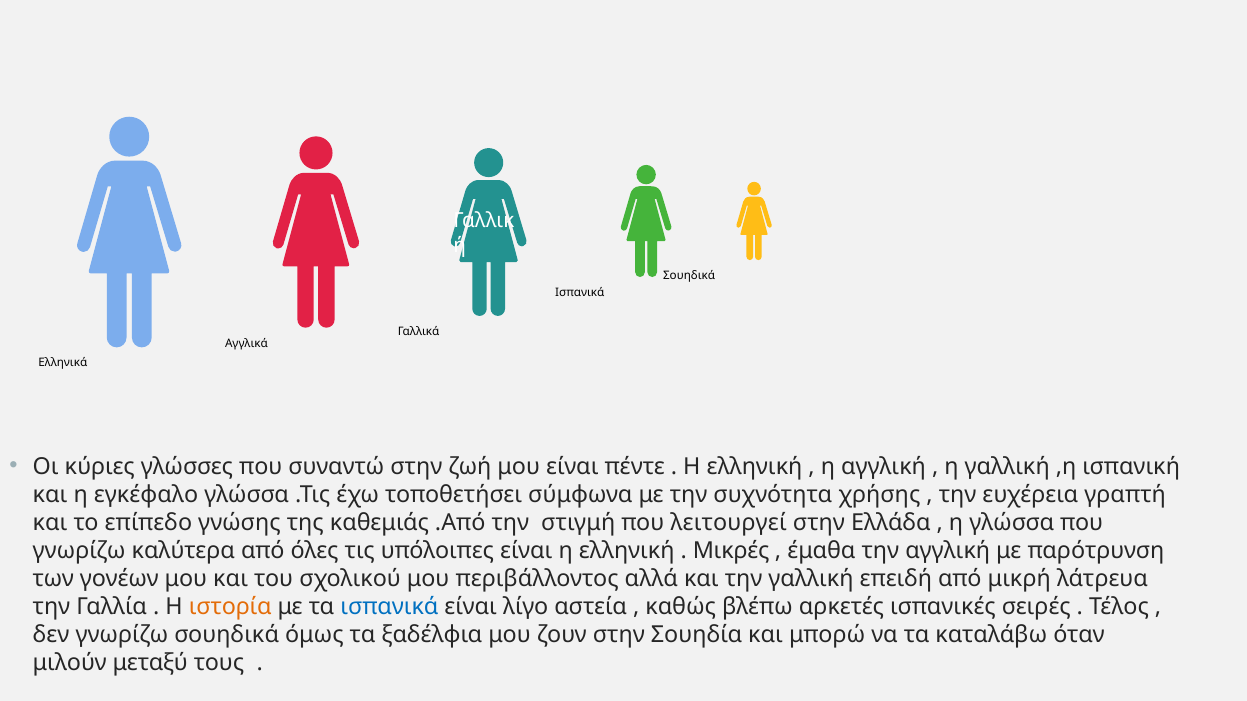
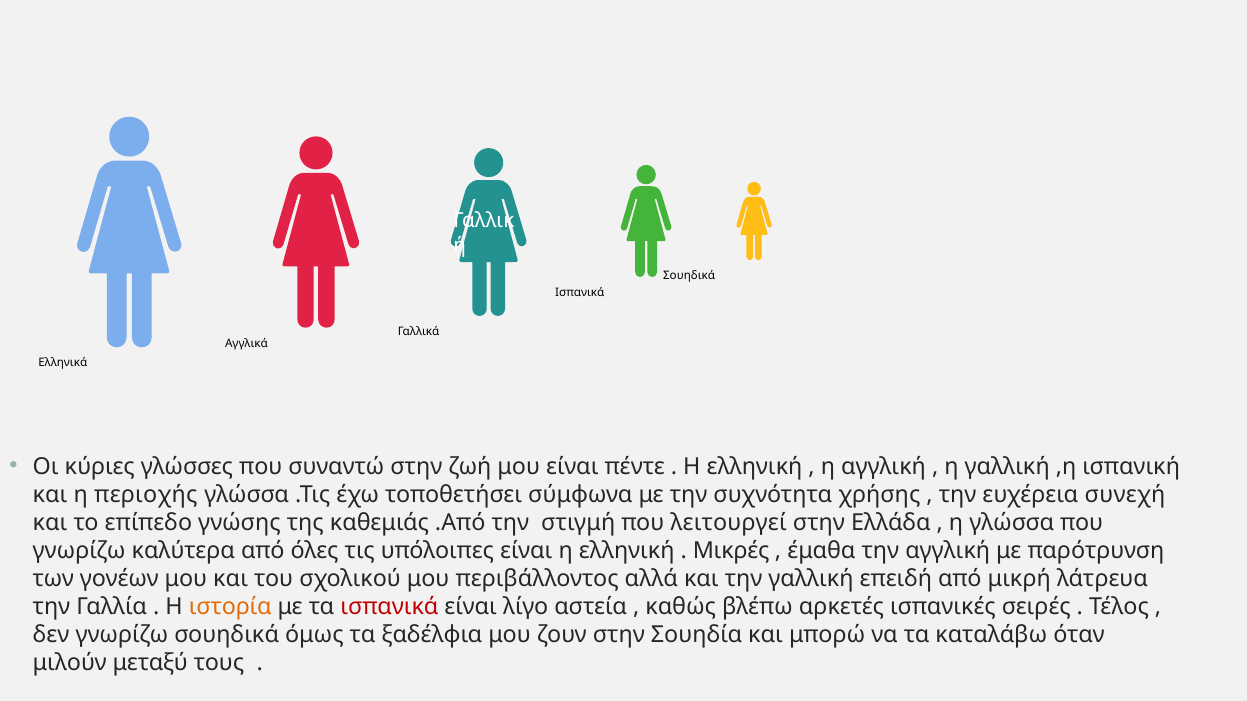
εγκέφαλο: εγκέφαλο -> περιοχής
γραπτή: γραπτή -> συνεχή
ισπανικά at (389, 607) colour: blue -> red
